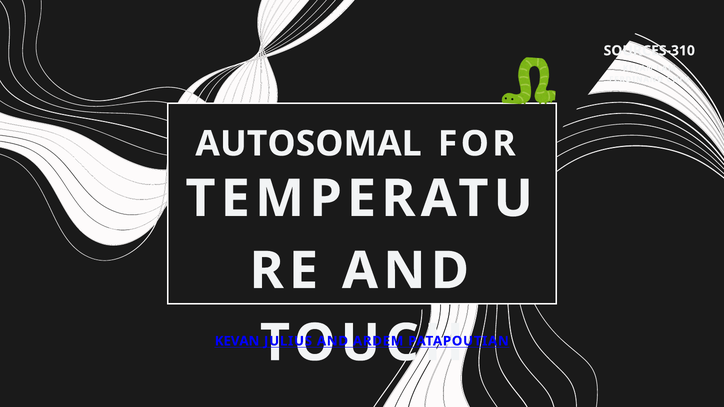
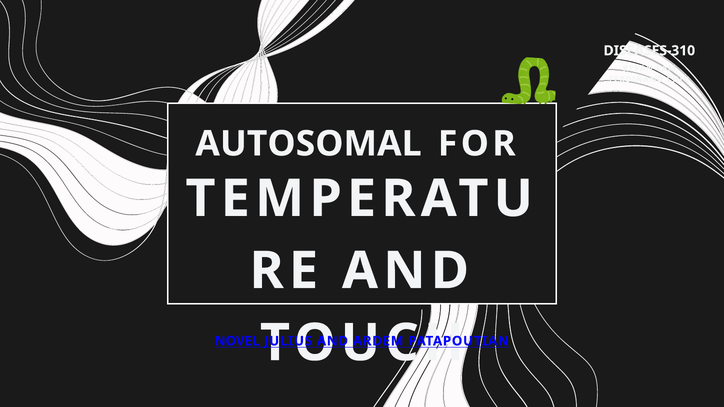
SOURCES-310: SOURCES-310 -> DISEASES-310
KEVAN at (237, 341): KEVAN -> NOVEL
